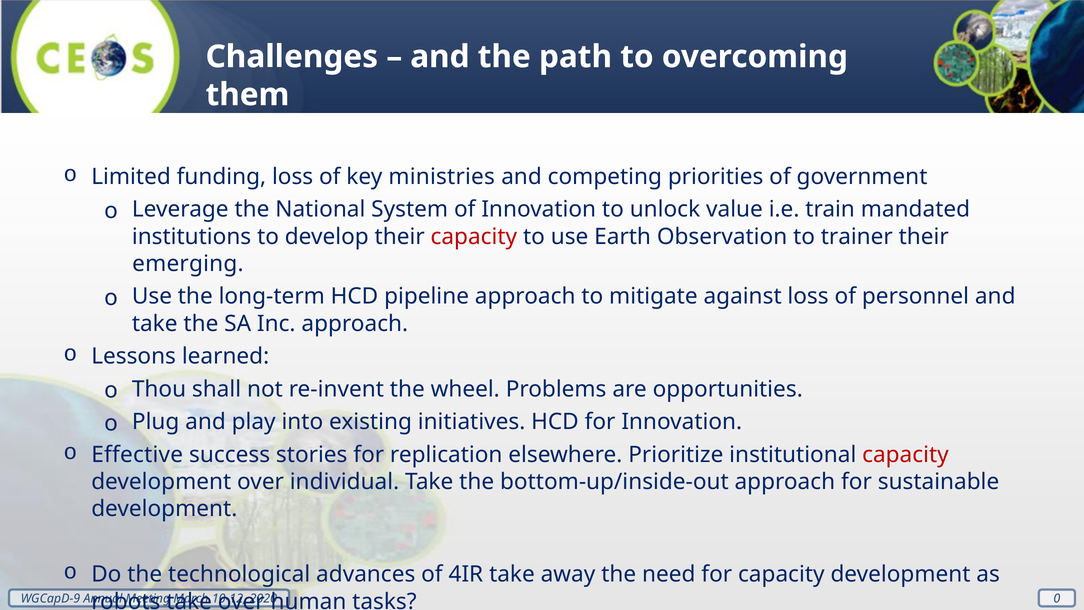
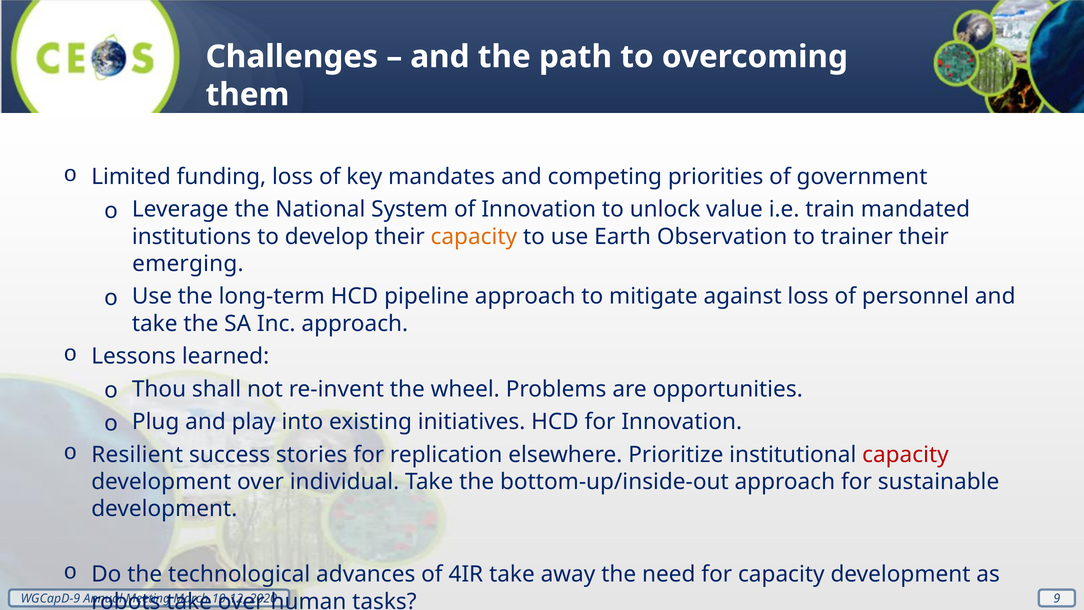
ministries: ministries -> mandates
capacity at (474, 237) colour: red -> orange
Effective: Effective -> Resilient
0: 0 -> 9
